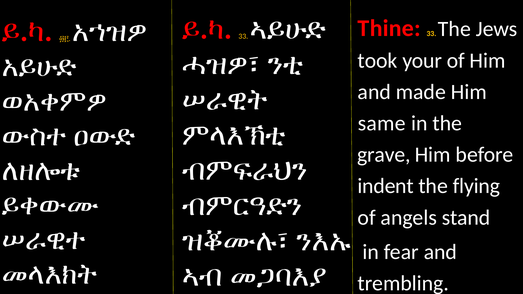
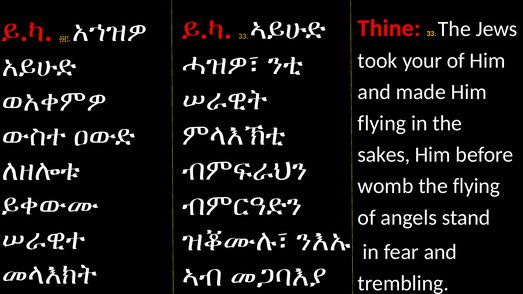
same at (382, 124): same -> flying
grave: grave -> sakes
indent: indent -> womb
